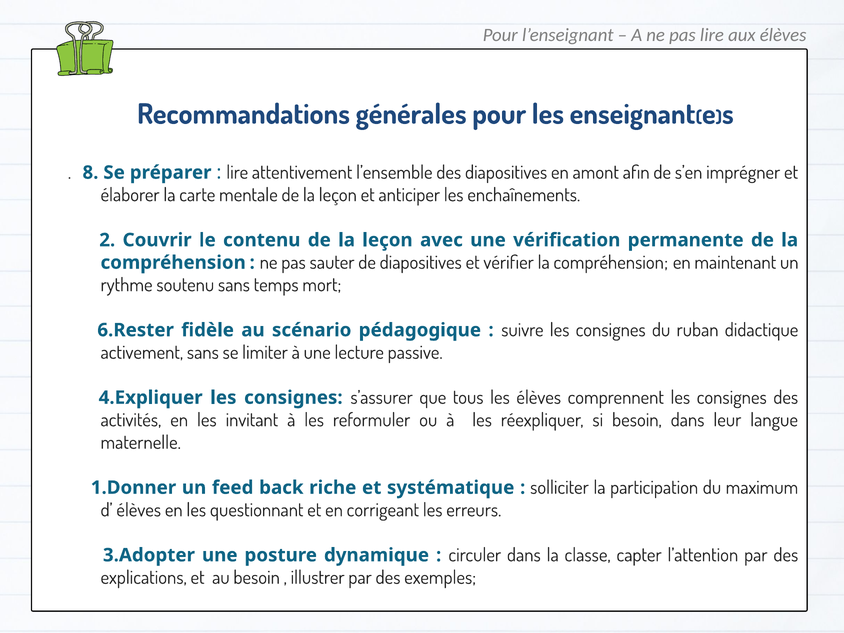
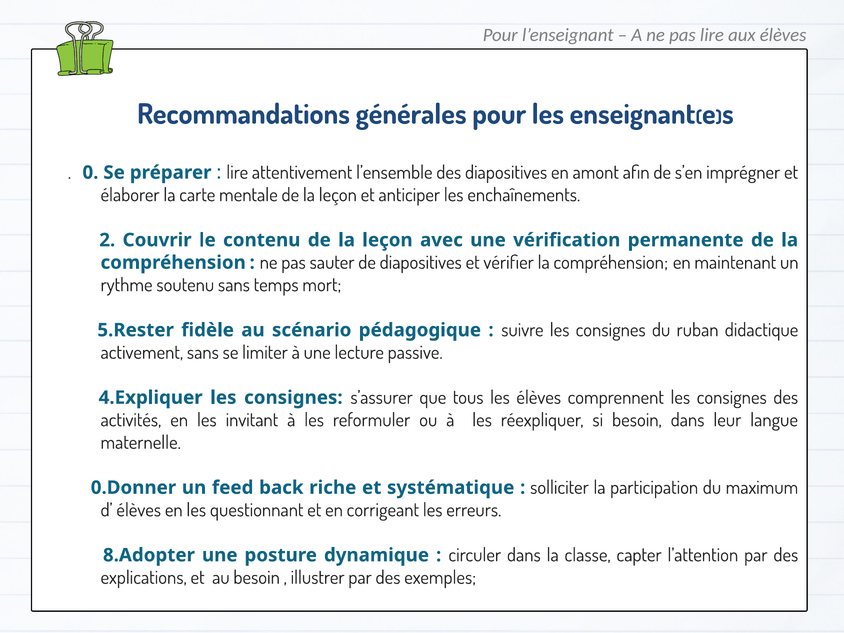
8: 8 -> 0
6.Rester: 6.Rester -> 5.Rester
1.Donner: 1.Donner -> 0.Donner
3.Adopter: 3.Adopter -> 8.Adopter
